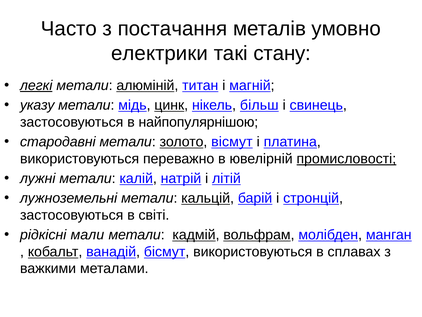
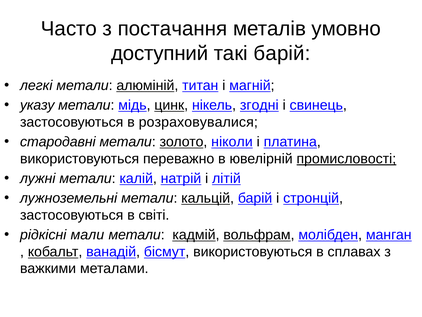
електрики: електрики -> доступний
такі стану: стану -> барій
легкі underline: present -> none
більш: більш -> згодні
найпопулярнішою: найпопулярнішою -> розраховувалися
вісмут: вісмут -> ніколи
